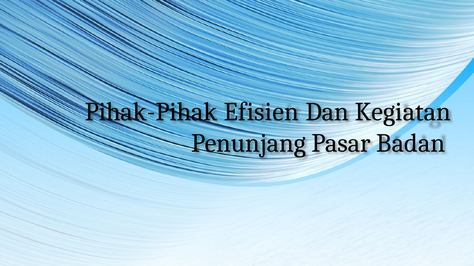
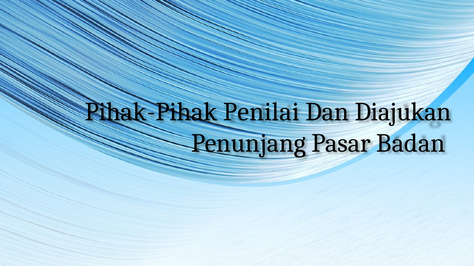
Efisien: Efisien -> Penilai
Kegiatan: Kegiatan -> Diajukan
